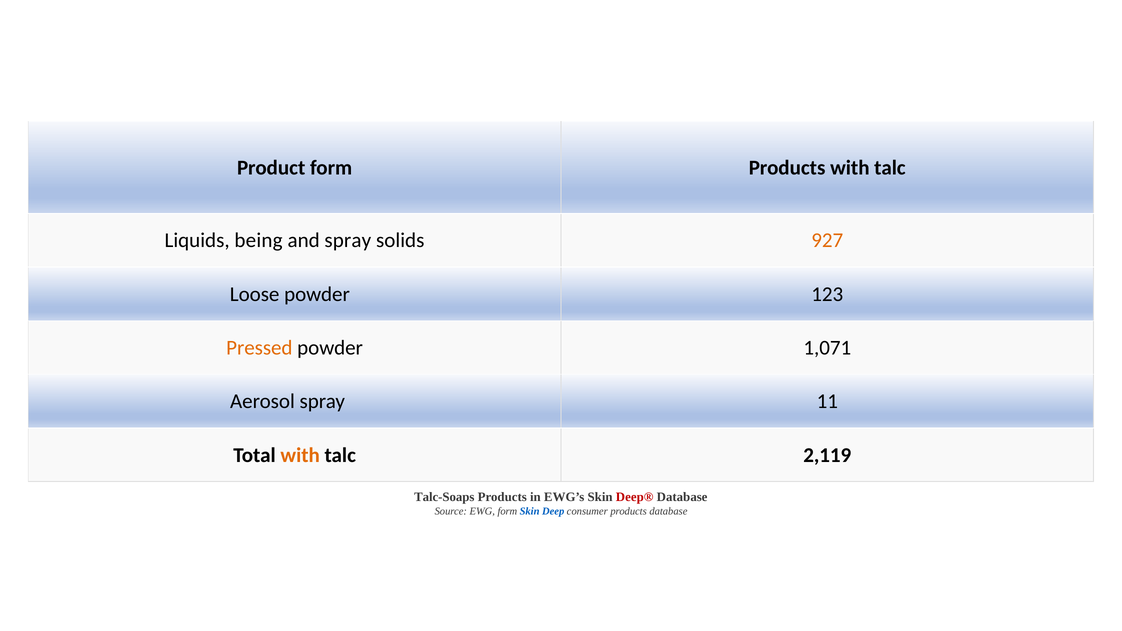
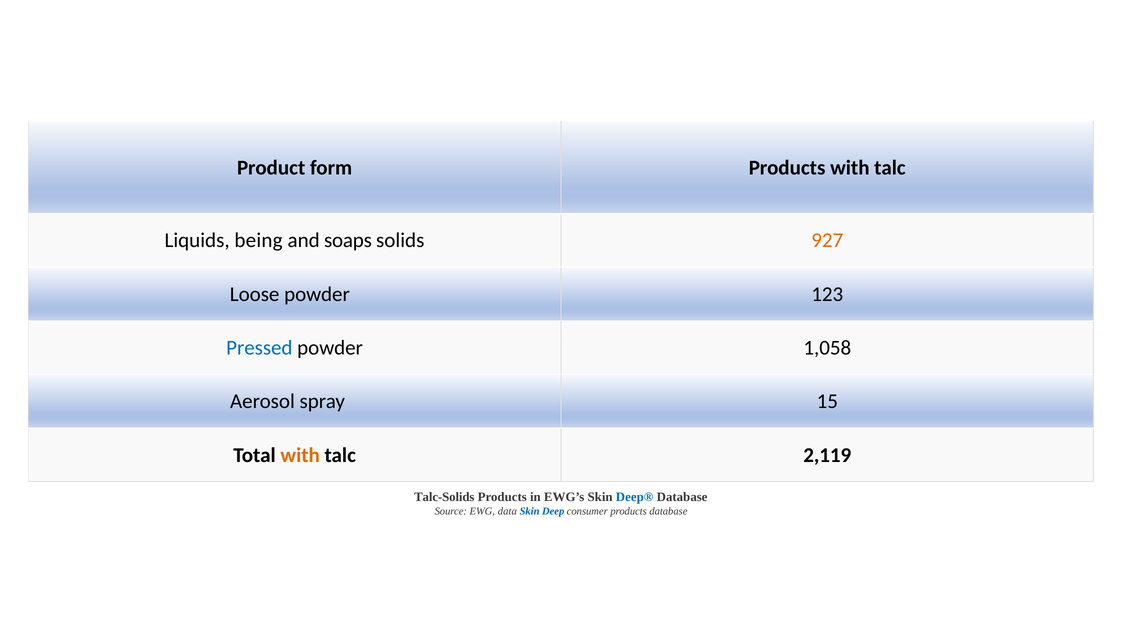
and spray: spray -> soaps
Pressed colour: orange -> blue
1,071: 1,071 -> 1,058
11: 11 -> 15
Talc-Soaps: Talc-Soaps -> Talc-Solids
Deep® colour: red -> blue
EWG form: form -> data
